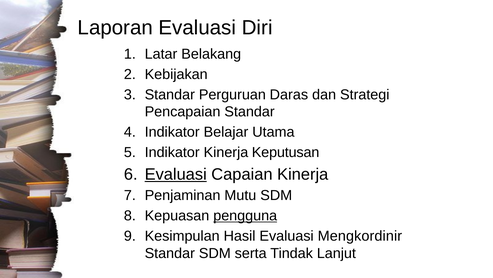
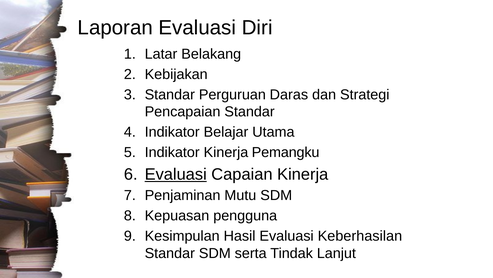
Keputusan: Keputusan -> Pemangku
pengguna underline: present -> none
Mengkordinir: Mengkordinir -> Keberhasilan
